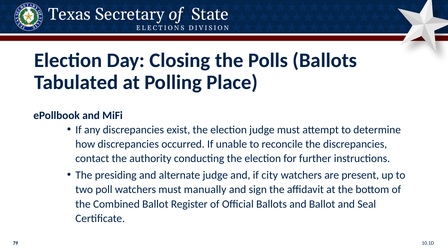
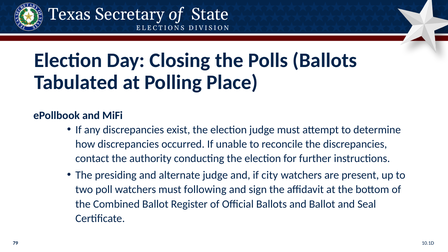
manually: manually -> following
